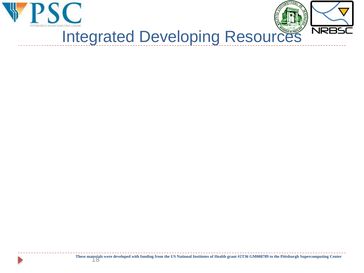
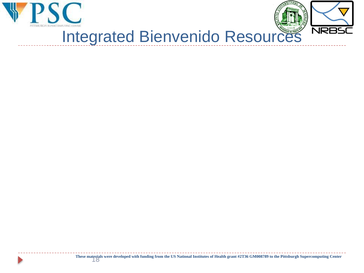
Developing: Developing -> Bienvenido
